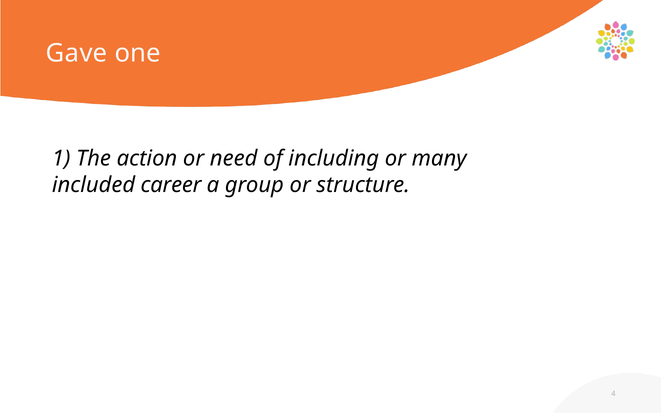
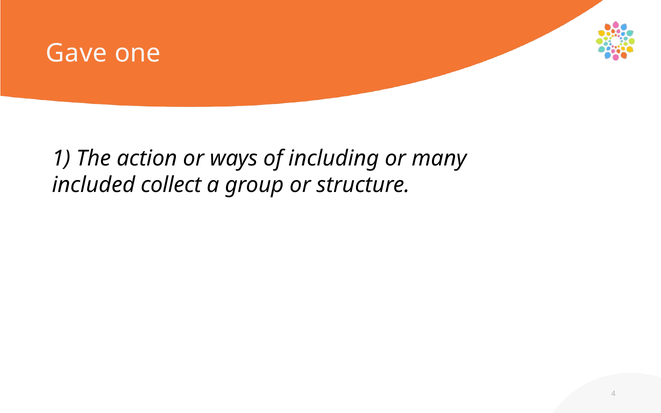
need: need -> ways
career: career -> collect
